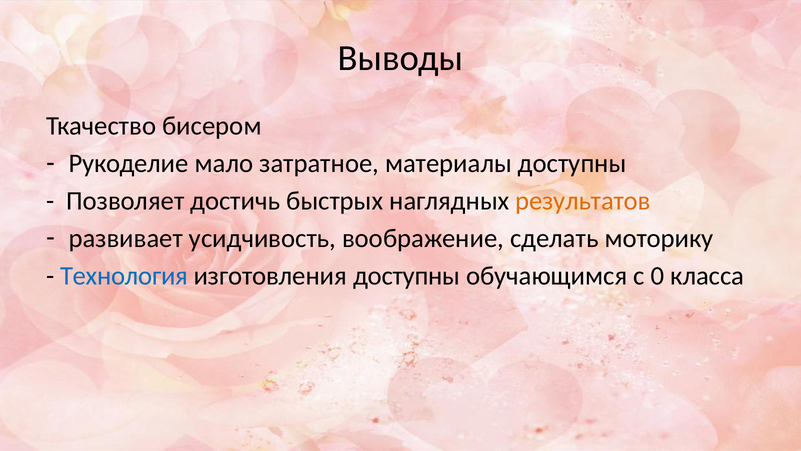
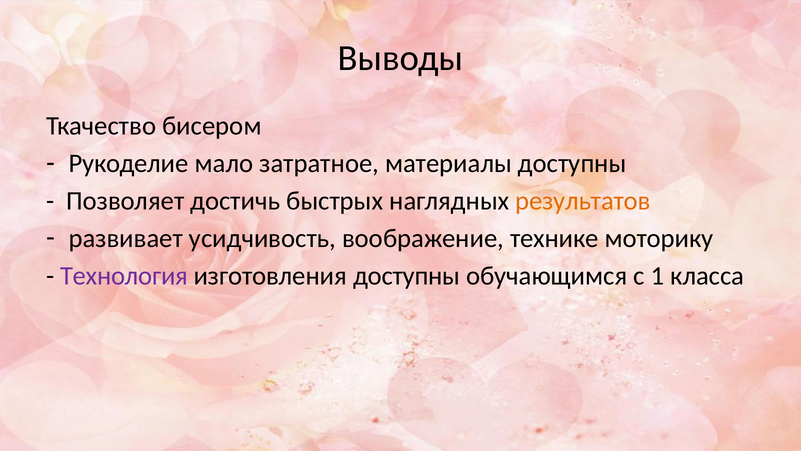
сделать: сделать -> технике
Технология colour: blue -> purple
0: 0 -> 1
